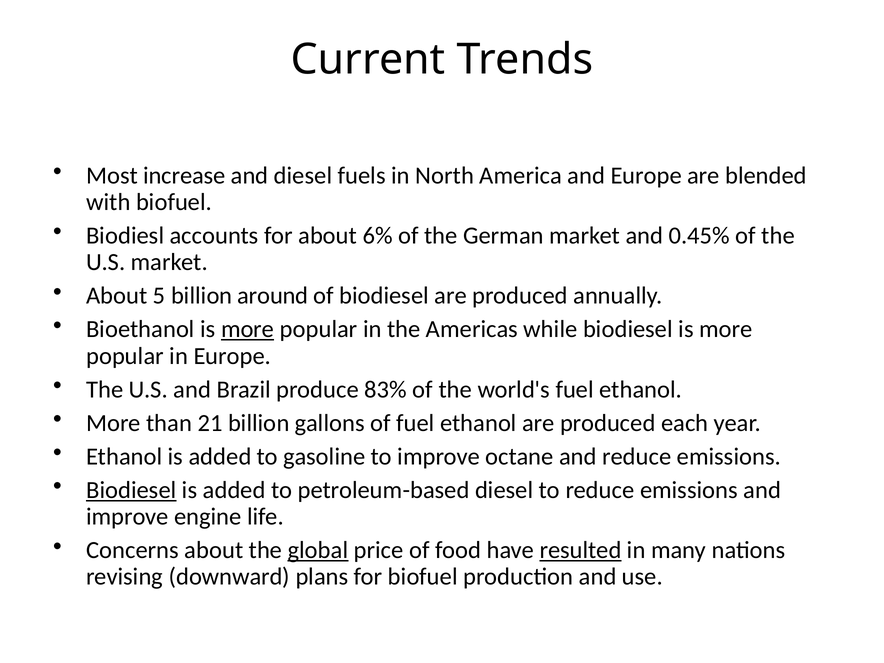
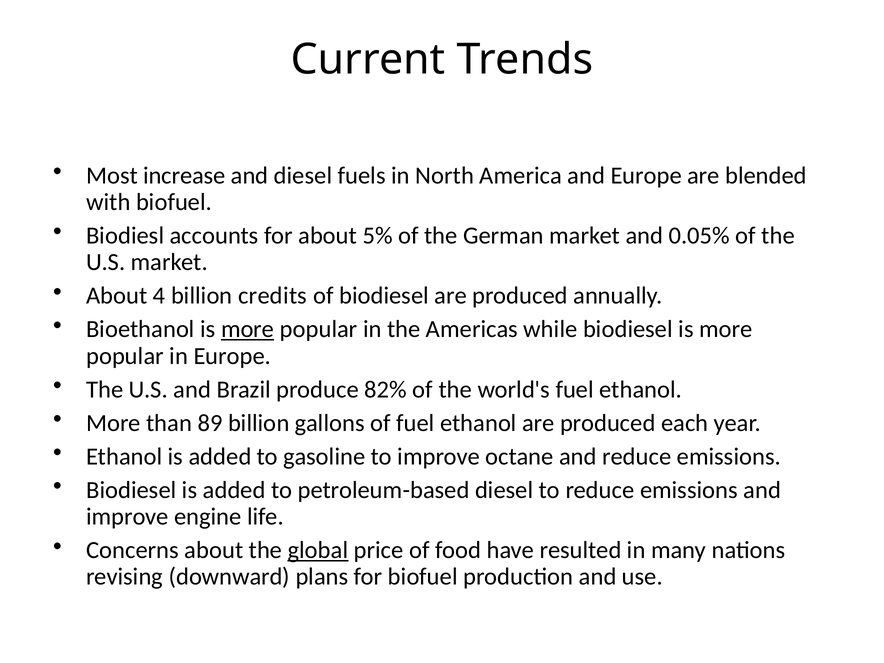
6%: 6% -> 5%
0.45%: 0.45% -> 0.05%
5: 5 -> 4
around: around -> credits
83%: 83% -> 82%
21: 21 -> 89
Biodiesel at (131, 490) underline: present -> none
resulted underline: present -> none
